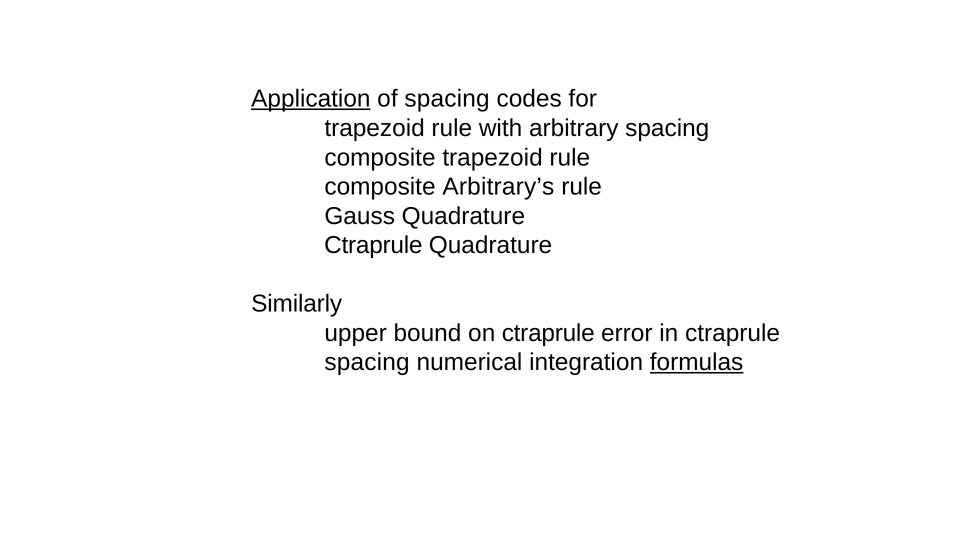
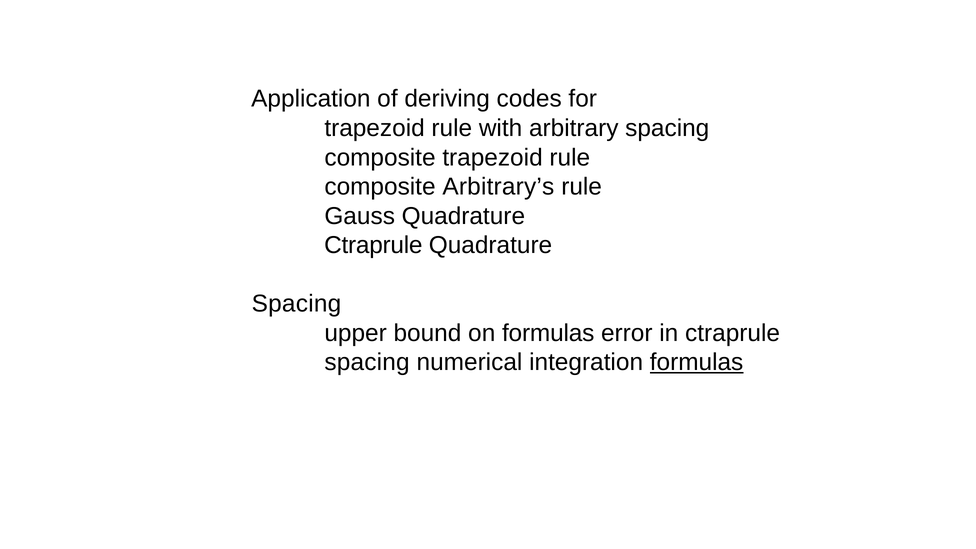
Application underline: present -> none
of spacing: spacing -> deriving
Similarly at (297, 304): Similarly -> Spacing
on ctraprule: ctraprule -> formulas
